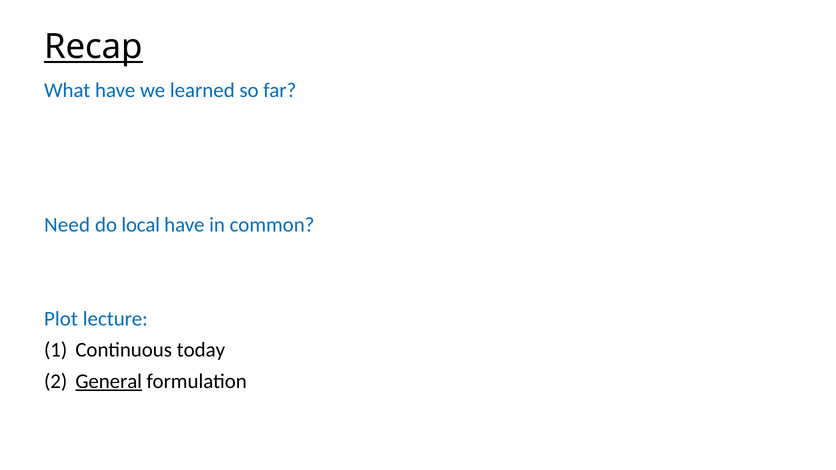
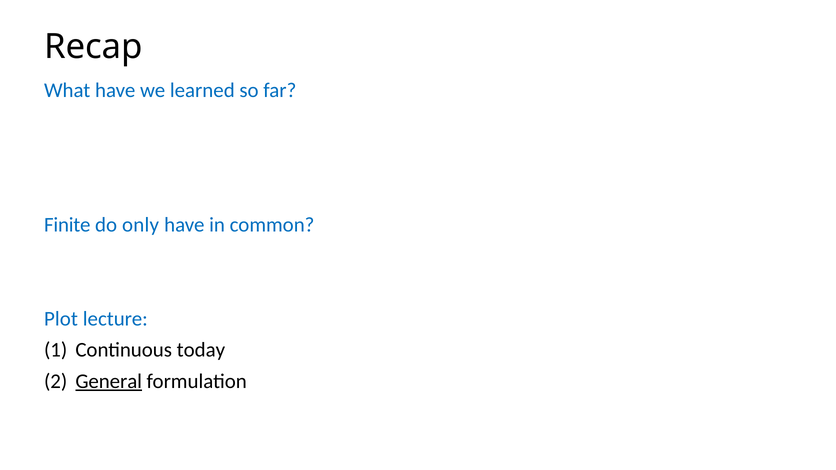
Recap underline: present -> none
Need: Need -> Finite
local: local -> only
